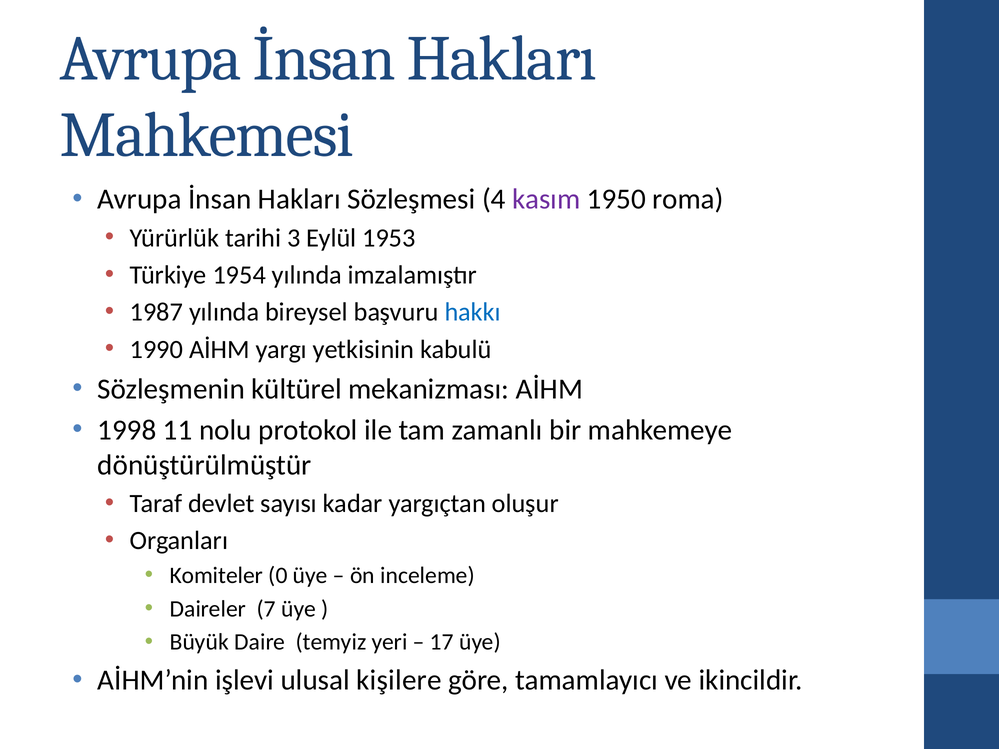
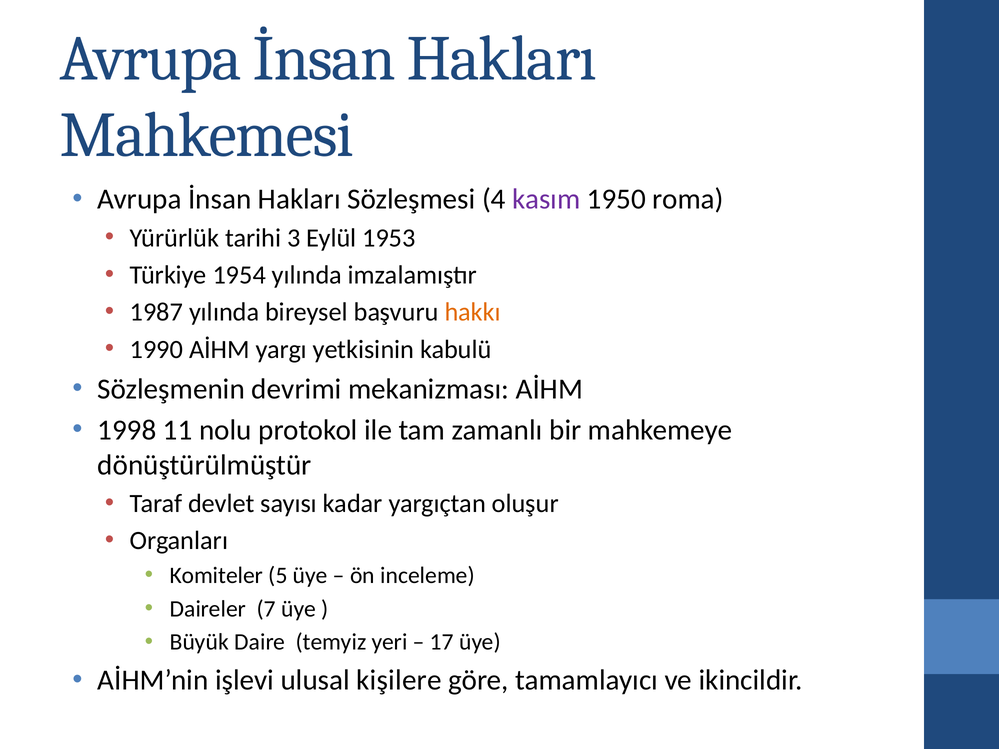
hakkı colour: blue -> orange
kültürel: kültürel -> devrimi
0: 0 -> 5
